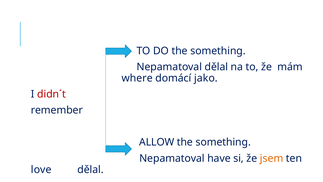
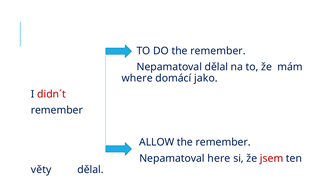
DO the something: something -> remember
something at (223, 142): something -> remember
have: have -> here
jsem colour: orange -> red
love: love -> věty
